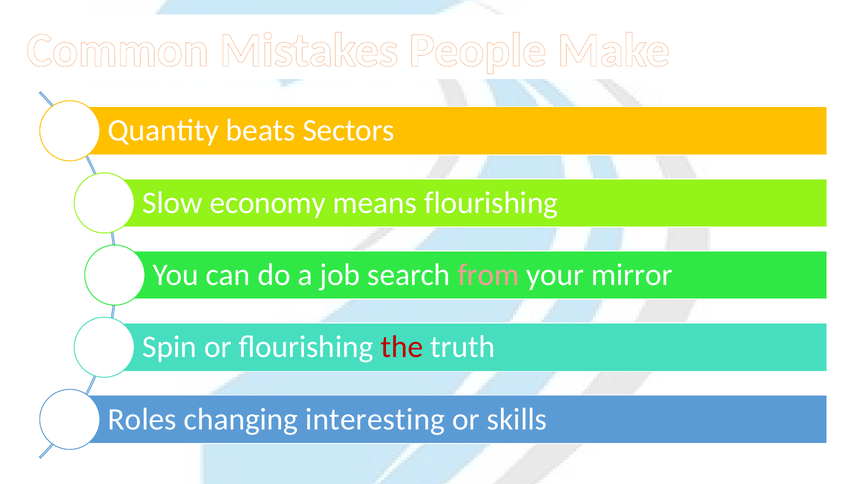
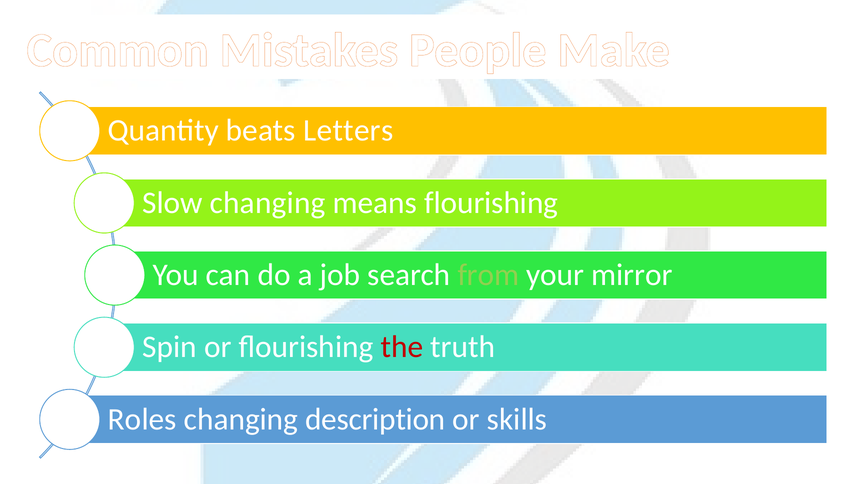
Sectors: Sectors -> Letters
economy at (268, 203): economy -> changing
from colour: pink -> light green
interesting: interesting -> description
